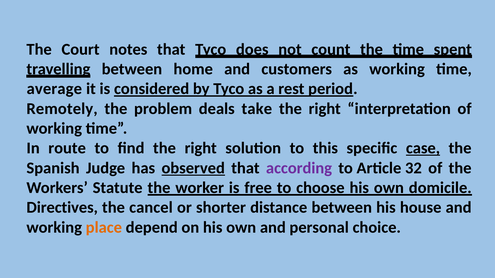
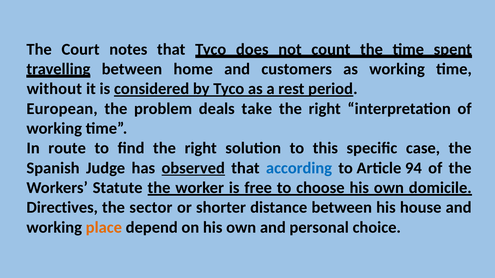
average: average -> without
Remotely: Remotely -> European
case underline: present -> none
according colour: purple -> blue
32: 32 -> 94
cancel: cancel -> sector
